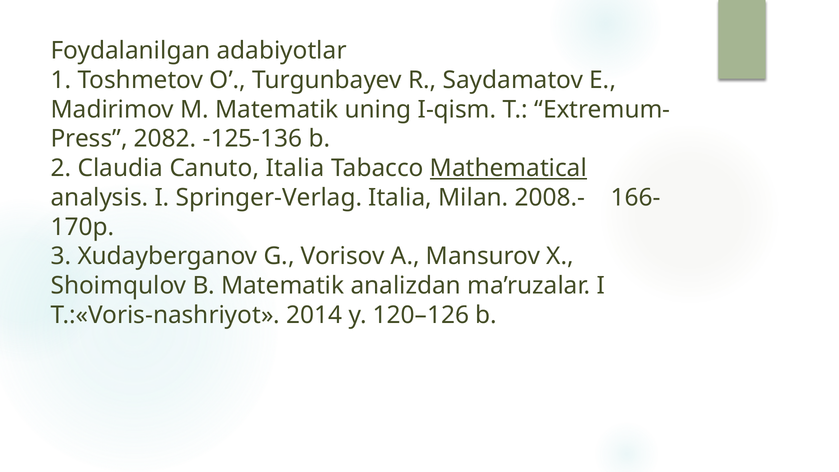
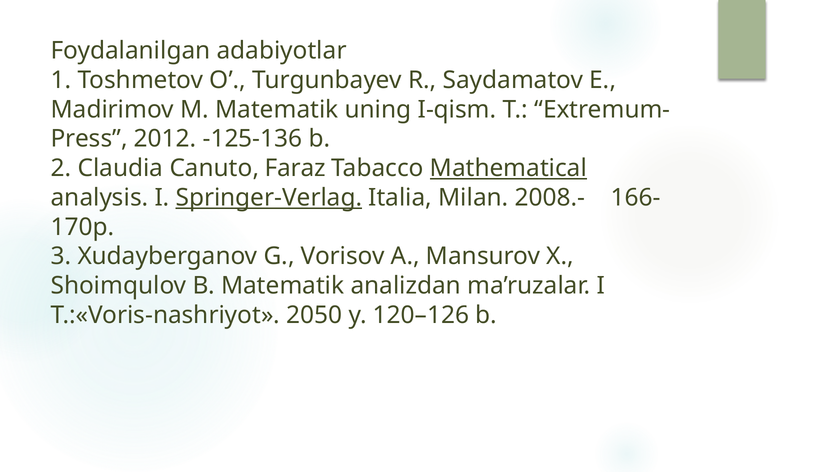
2082: 2082 -> 2012
Canuto Italia: Italia -> Faraz
Springer-Verlag underline: none -> present
2014: 2014 -> 2050
